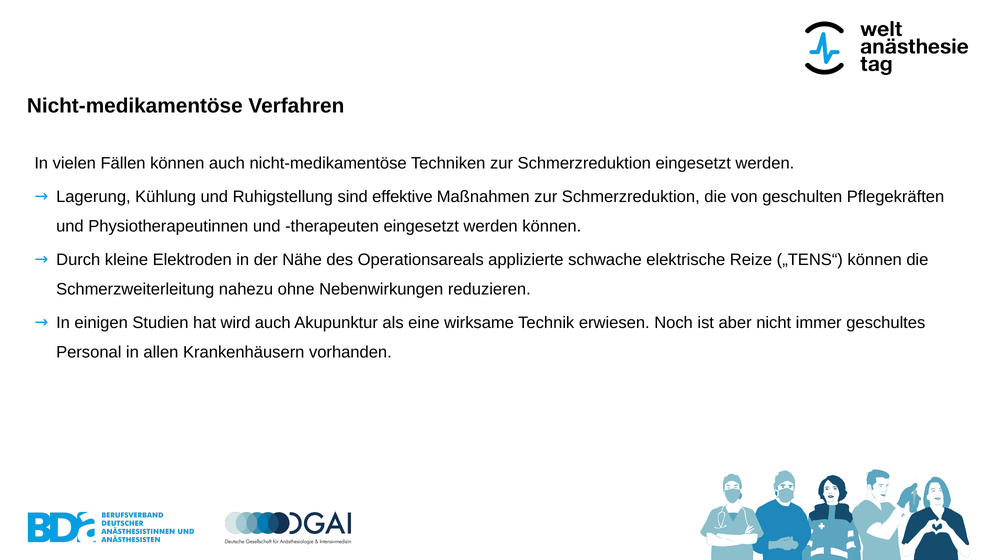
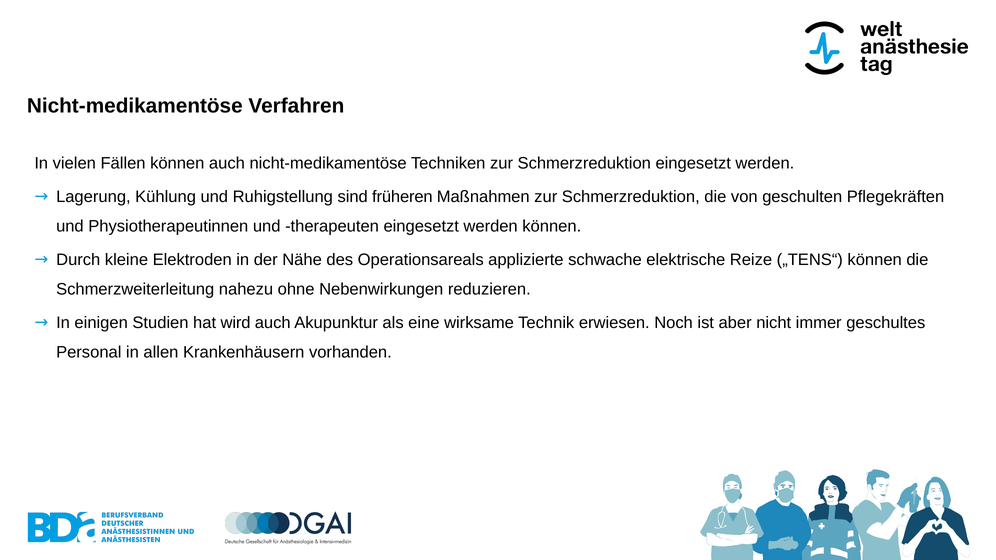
effektive: effektive -> früheren
